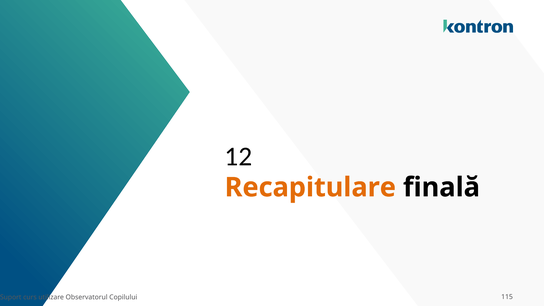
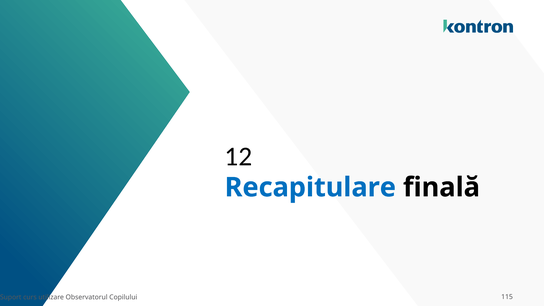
Recapitulare colour: orange -> blue
